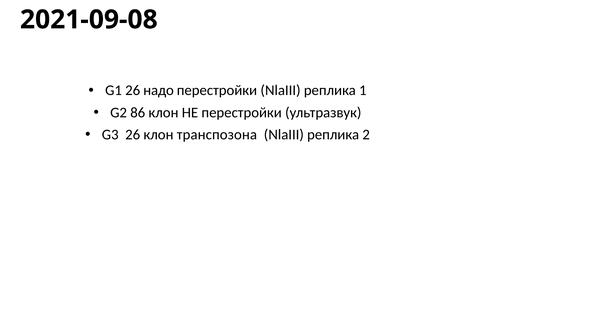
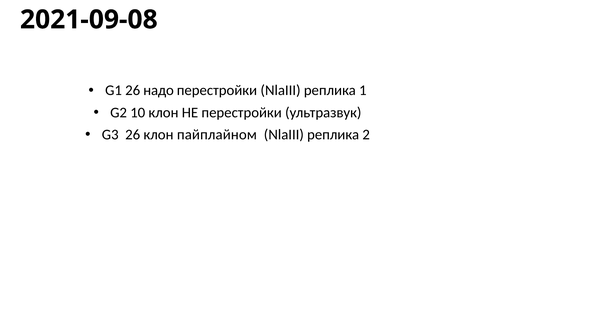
86: 86 -> 10
транспозона: транспозона -> пайплайном
